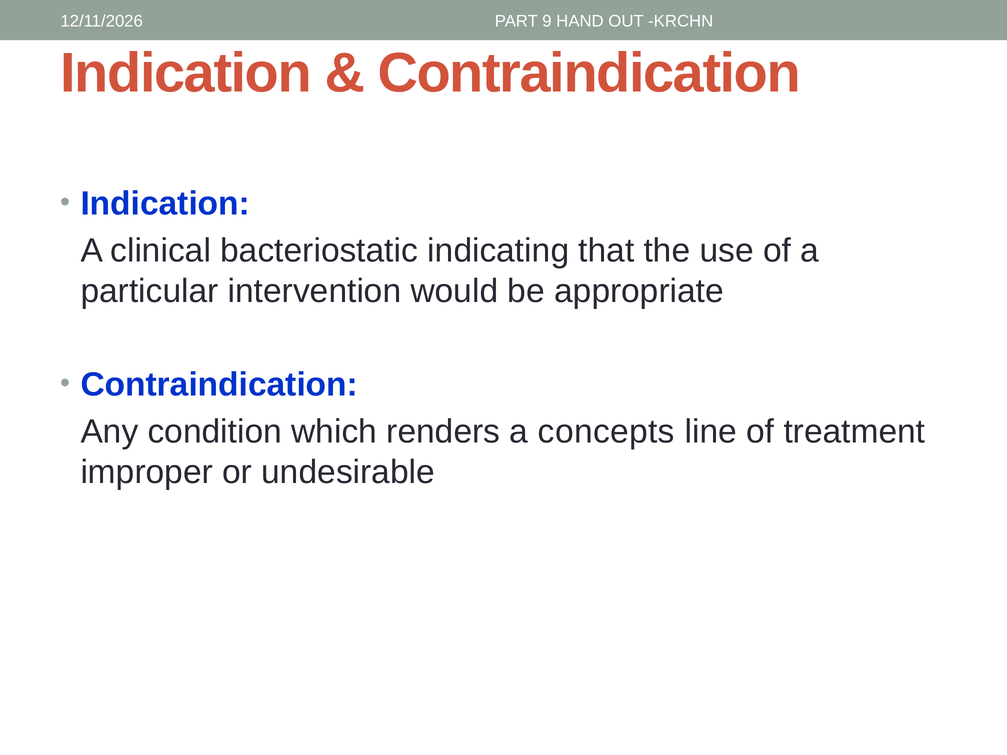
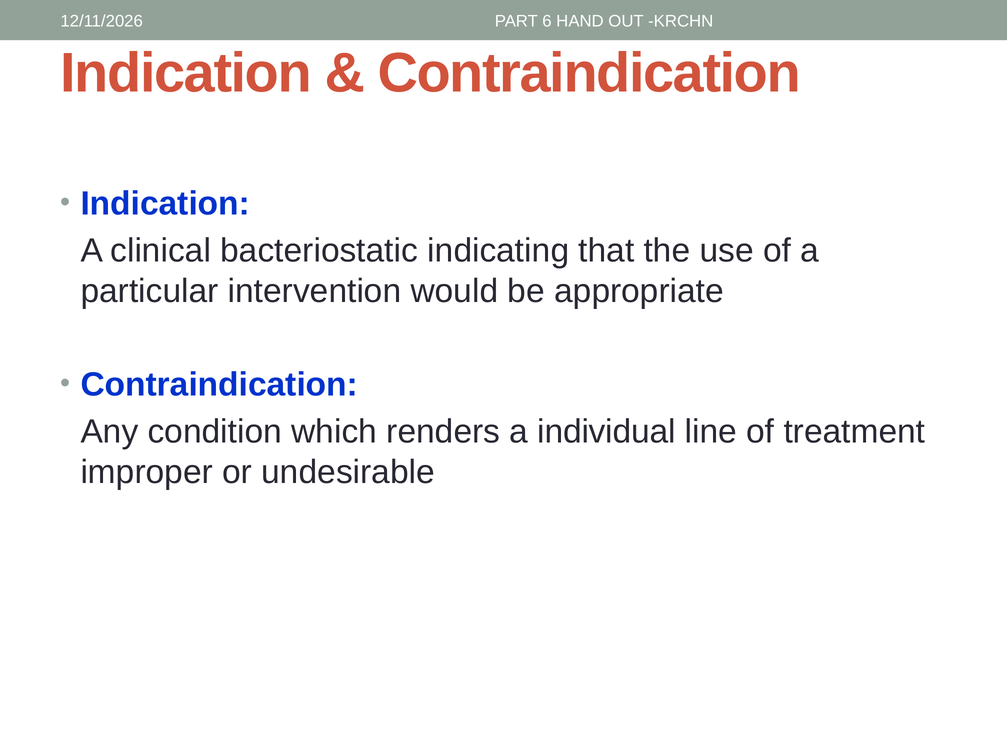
9: 9 -> 6
concepts: concepts -> individual
